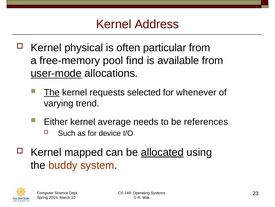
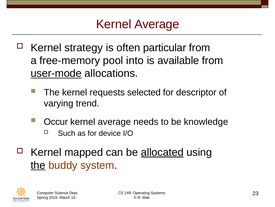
Address at (157, 24): Address -> Average
physical: physical -> strategy
find: find -> into
The at (52, 92) underline: present -> none
whenever: whenever -> descriptor
Either: Either -> Occur
references: references -> knowledge
the at (38, 165) underline: none -> present
